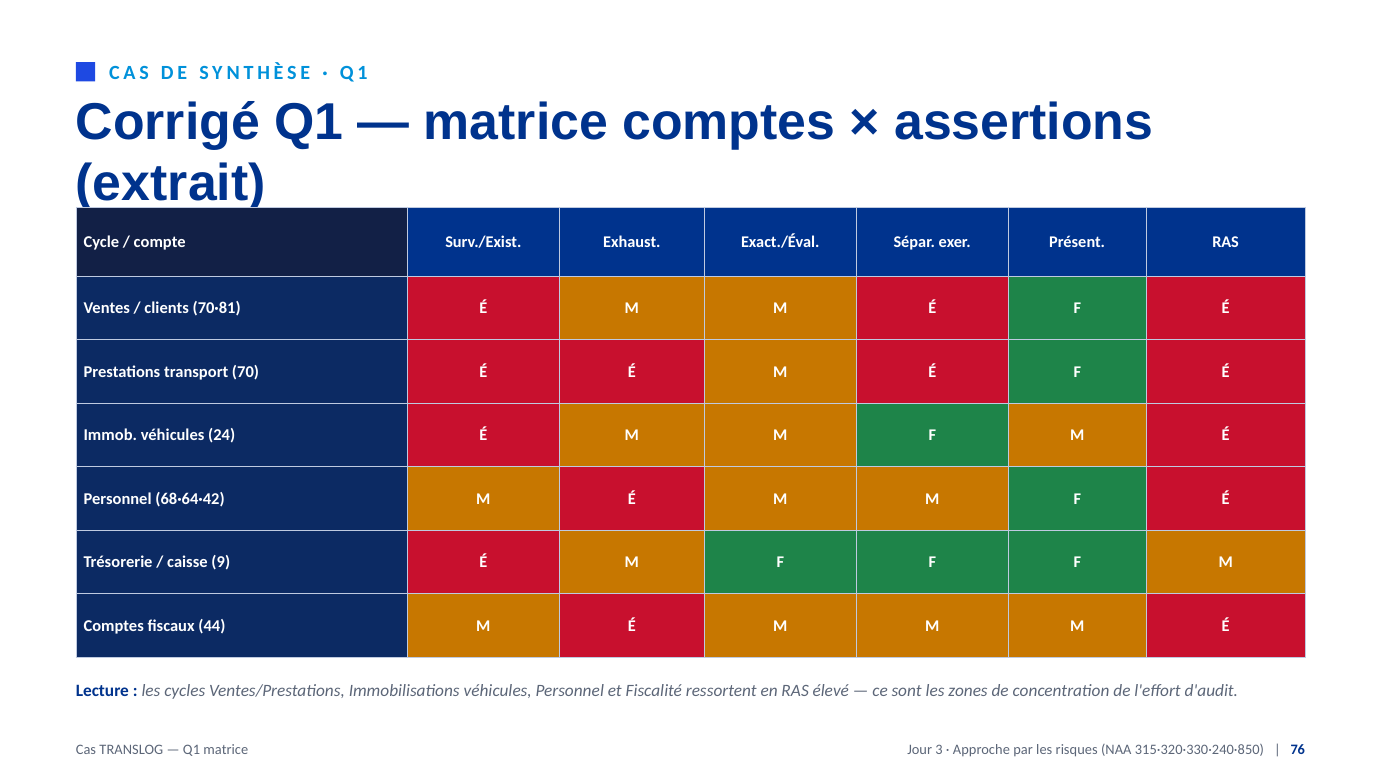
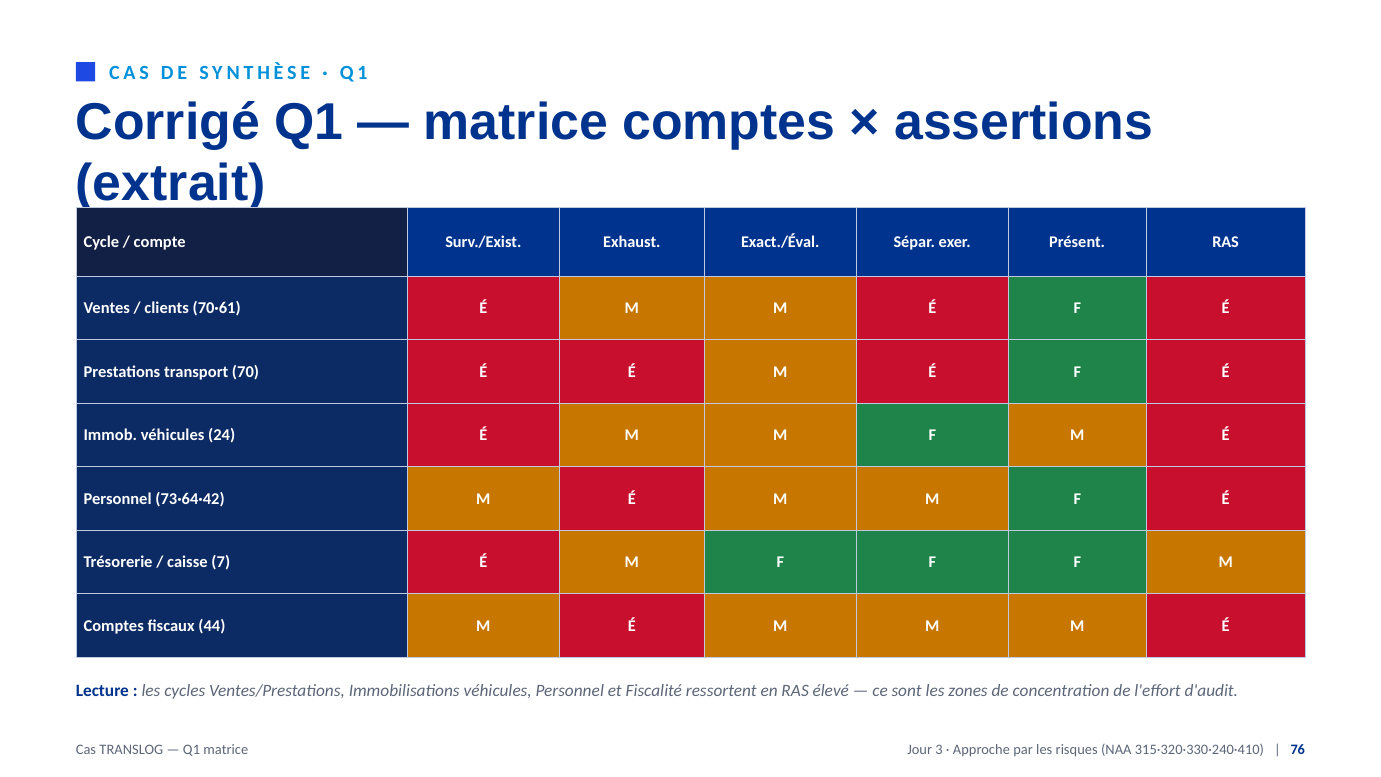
70·81: 70·81 -> 70·61
68·64·42: 68·64·42 -> 73·64·42
9: 9 -> 7
315·320·330·240·850: 315·320·330·240·850 -> 315·320·330·240·410
